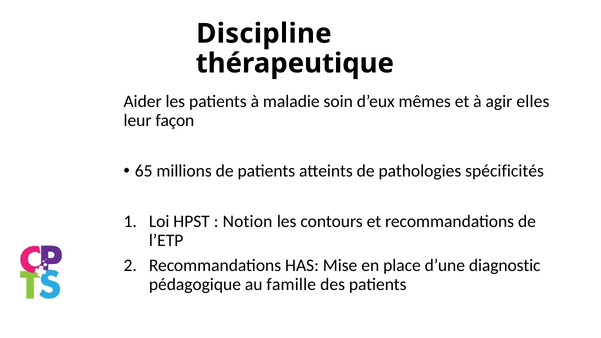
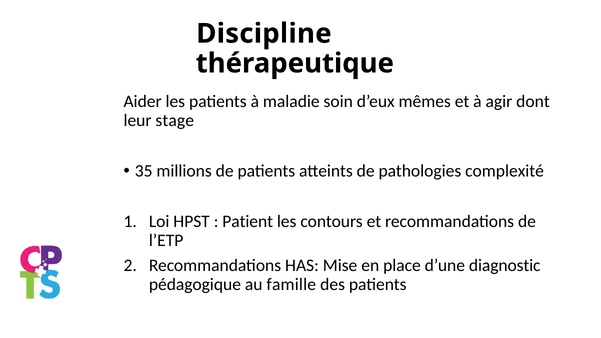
elles: elles -> dont
façon: façon -> stage
65: 65 -> 35
spécificités: spécificités -> complexité
Notion: Notion -> Patient
